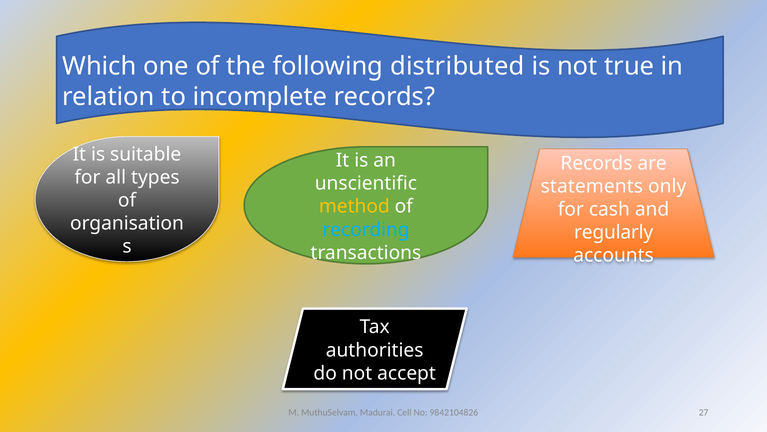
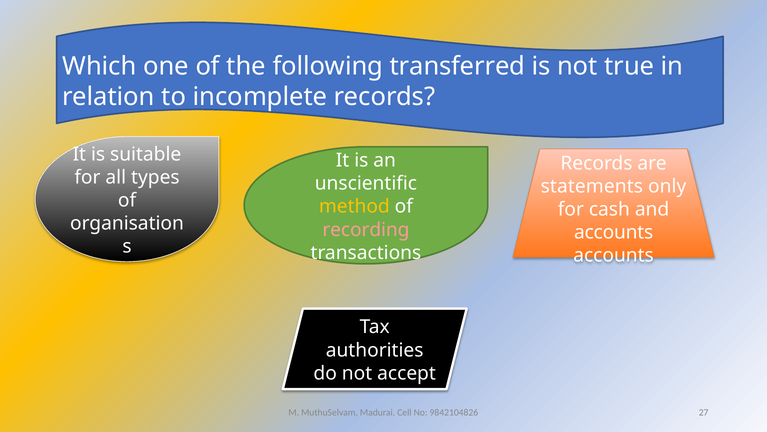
distributed: distributed -> transferred
recording colour: light blue -> pink
regularly at (614, 232): regularly -> accounts
